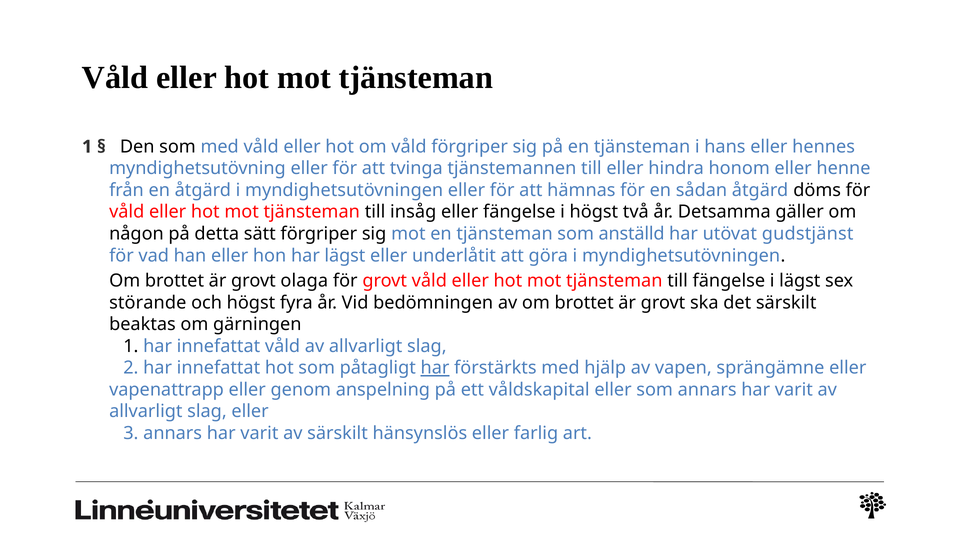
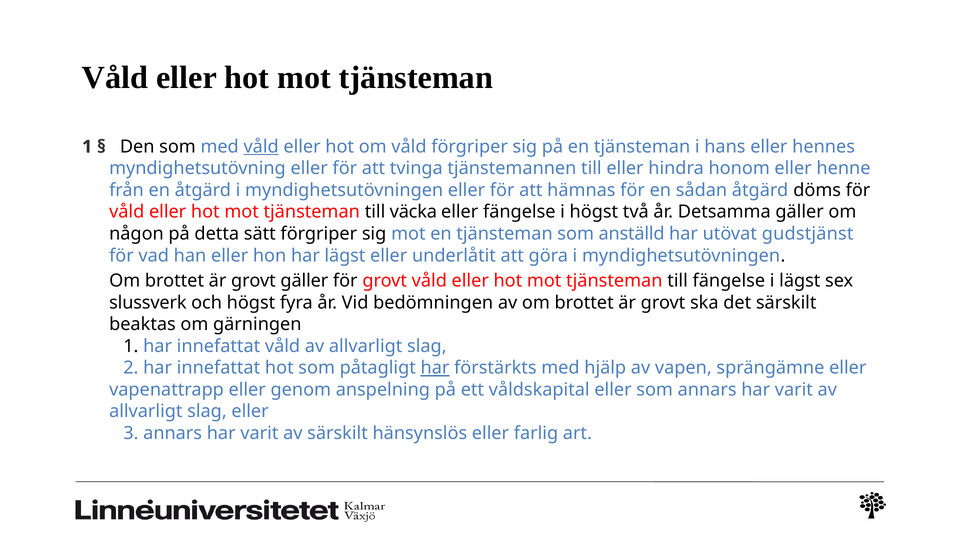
våld at (261, 147) underline: none -> present
insåg: insåg -> väcka
grovt olaga: olaga -> gäller
störande: störande -> slussverk
